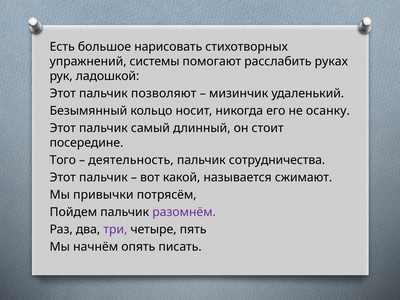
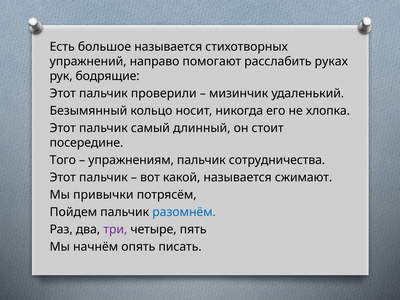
большое нарисовать: нарисовать -> называется
системы: системы -> направо
ладошкой: ладошкой -> бодрящие
позволяют: позволяют -> проверили
осанку: осанку -> хлопка
деятельность: деятельность -> упражнениям
разомнём colour: purple -> blue
